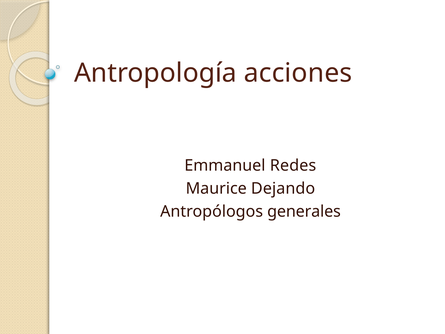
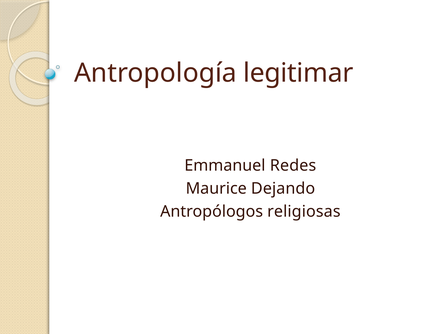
acciones: acciones -> legitimar
generales: generales -> religiosas
